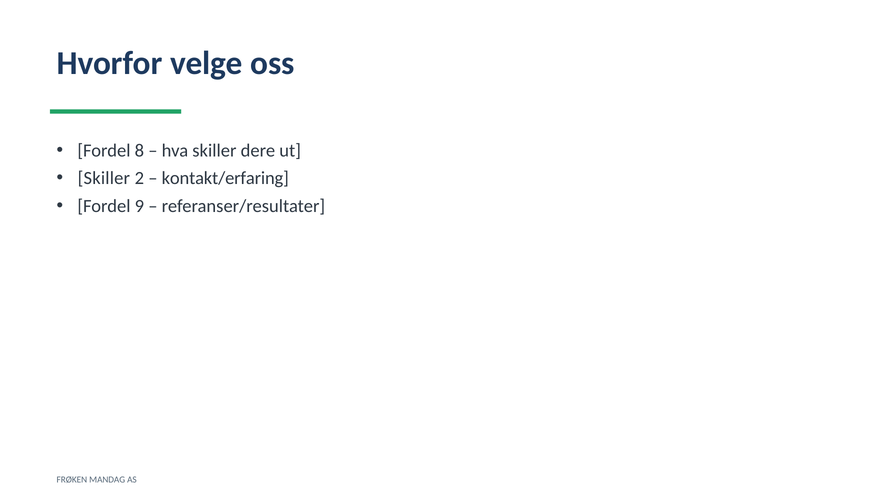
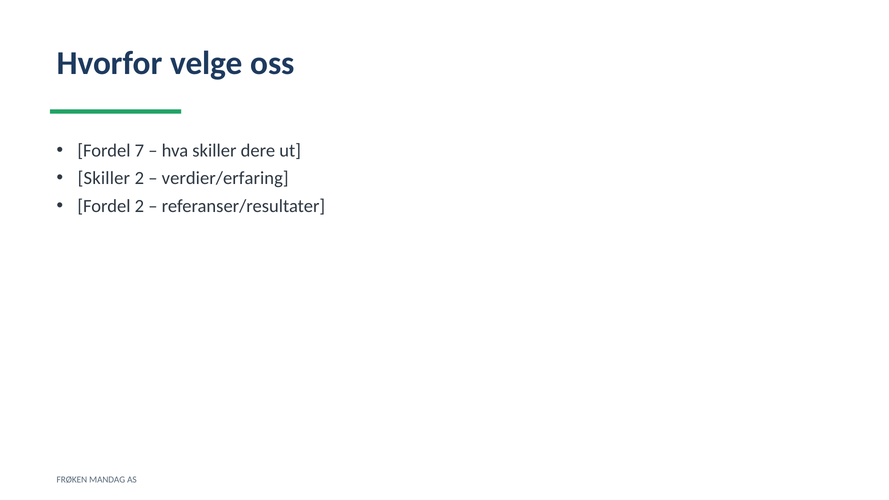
8: 8 -> 7
kontakt/erfaring: kontakt/erfaring -> verdier/erfaring
Fordel 9: 9 -> 2
